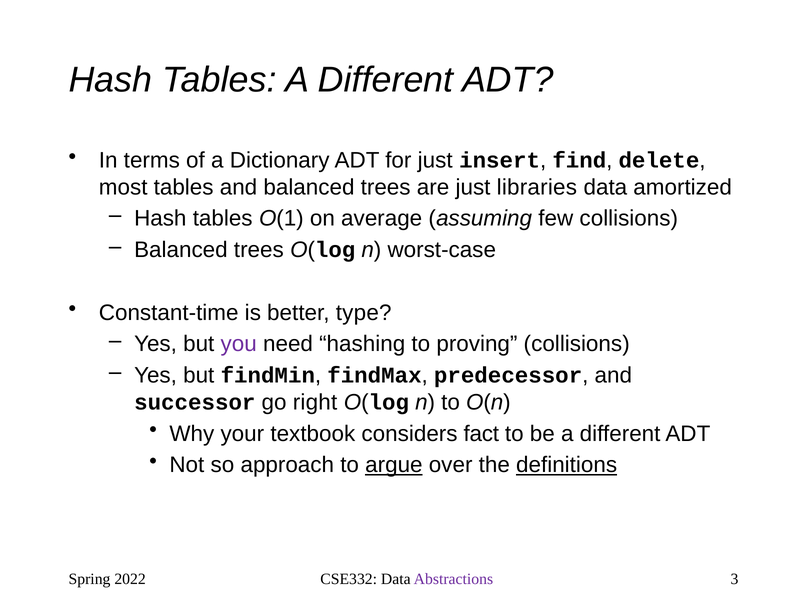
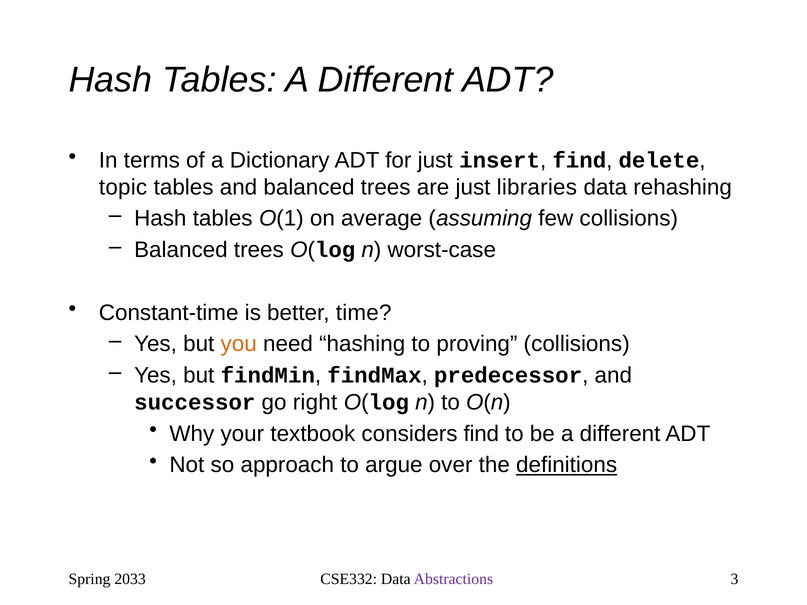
most: most -> topic
amortized: amortized -> rehashing
type: type -> time
you colour: purple -> orange
considers fact: fact -> find
argue underline: present -> none
2022: 2022 -> 2033
